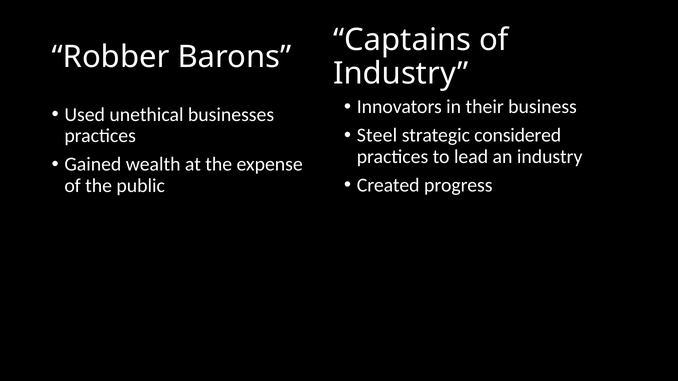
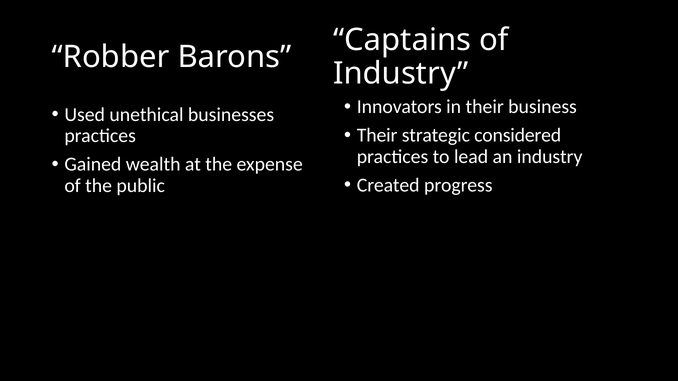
Steel at (377, 135): Steel -> Their
